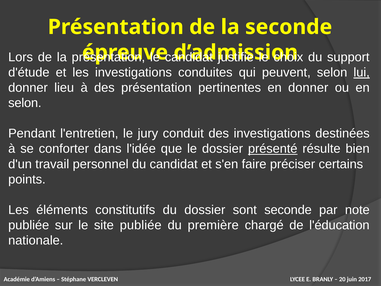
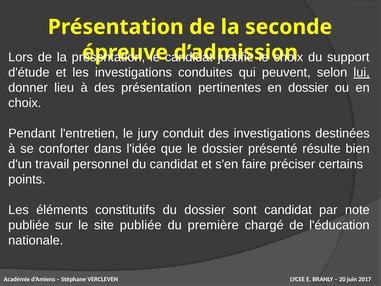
en donner: donner -> dossier
selon at (25, 103): selon -> choix
présenté underline: present -> none
sont seconde: seconde -> candidat
